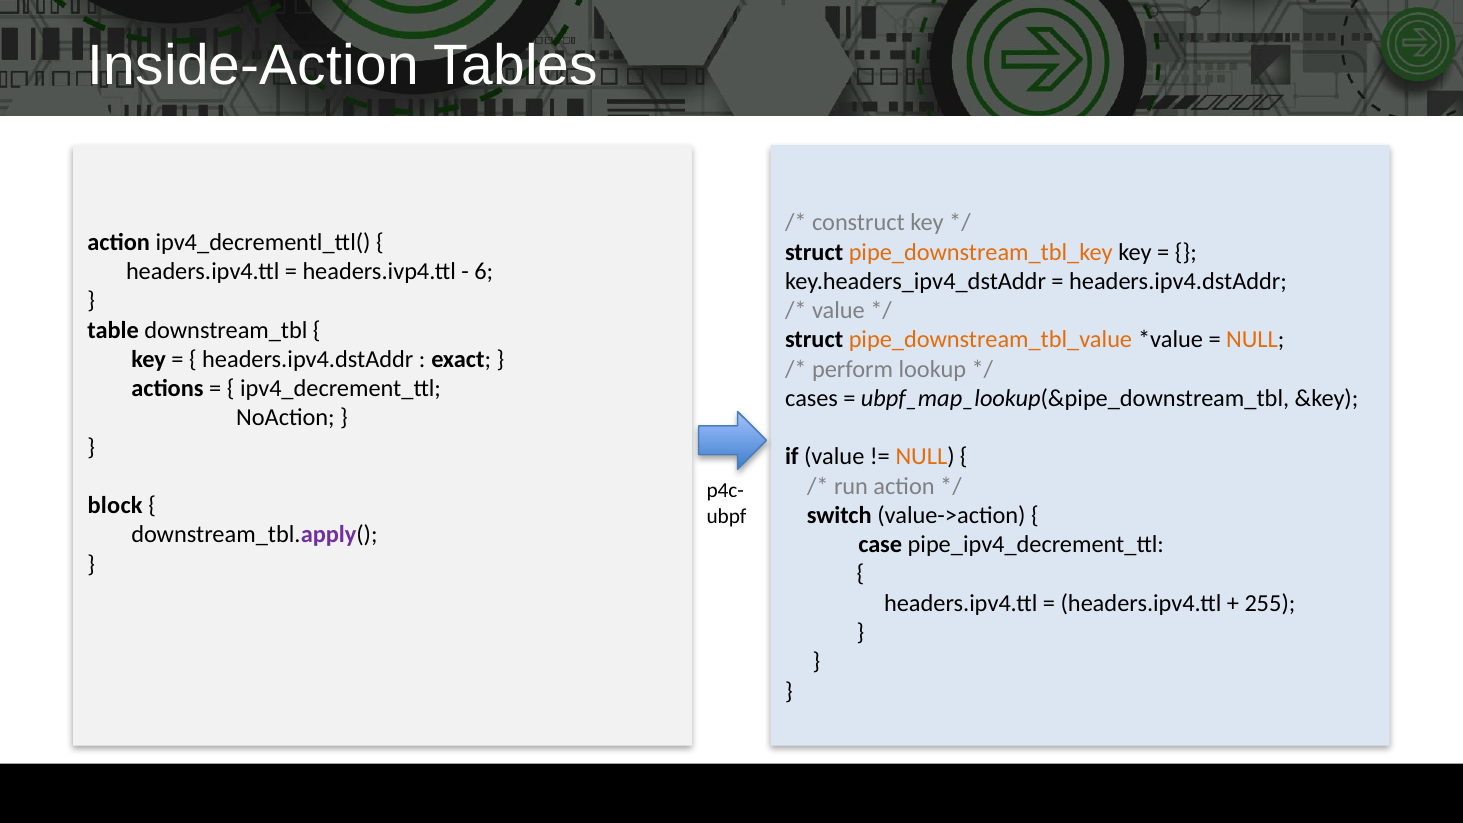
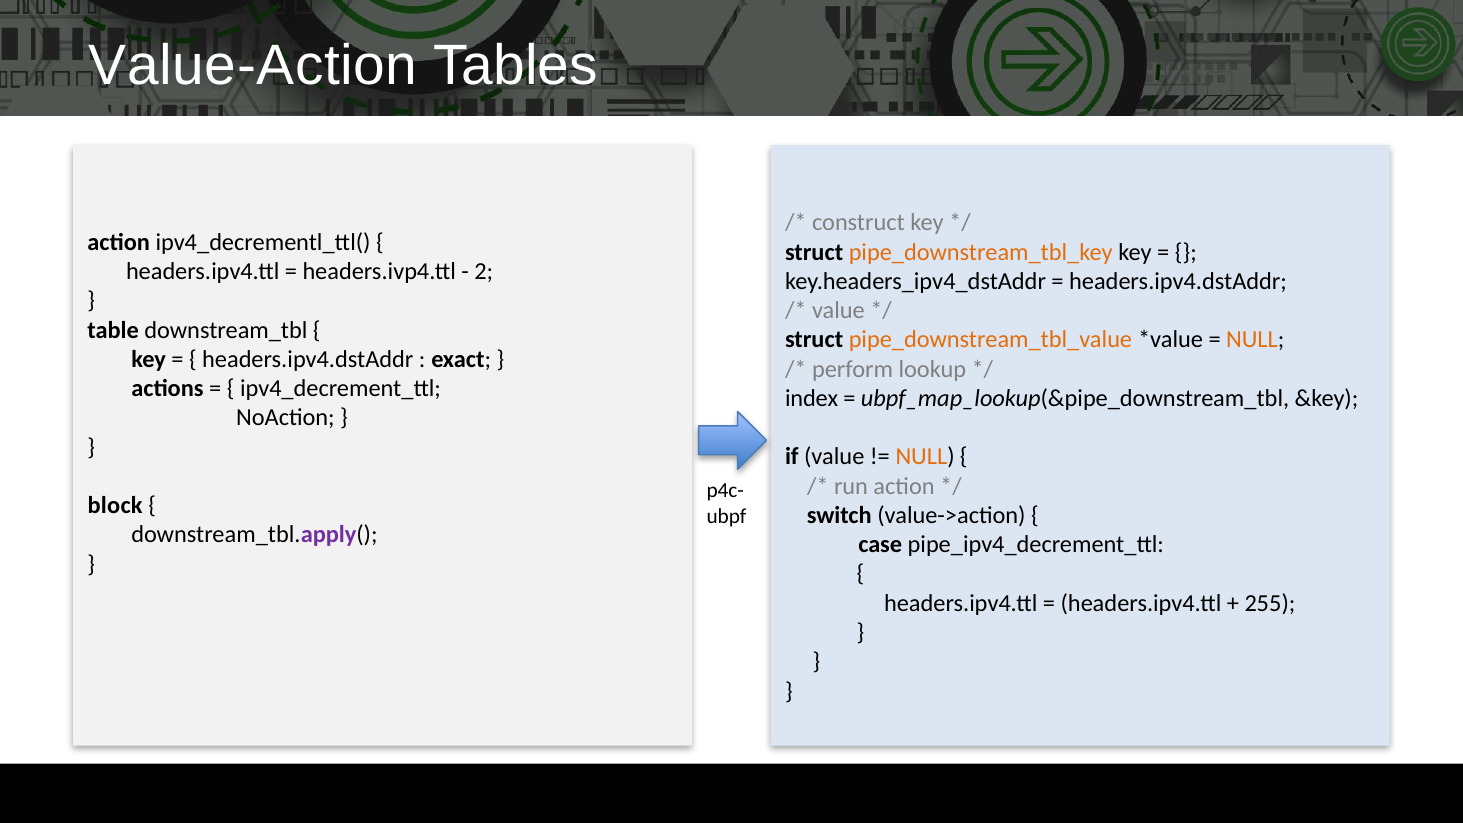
Inside-Action: Inside-Action -> Value-Action
6: 6 -> 2
cases: cases -> index
